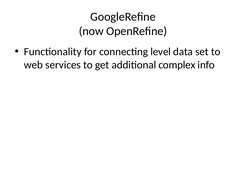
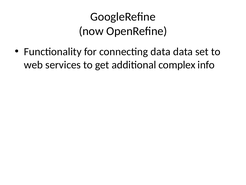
connecting level: level -> data
